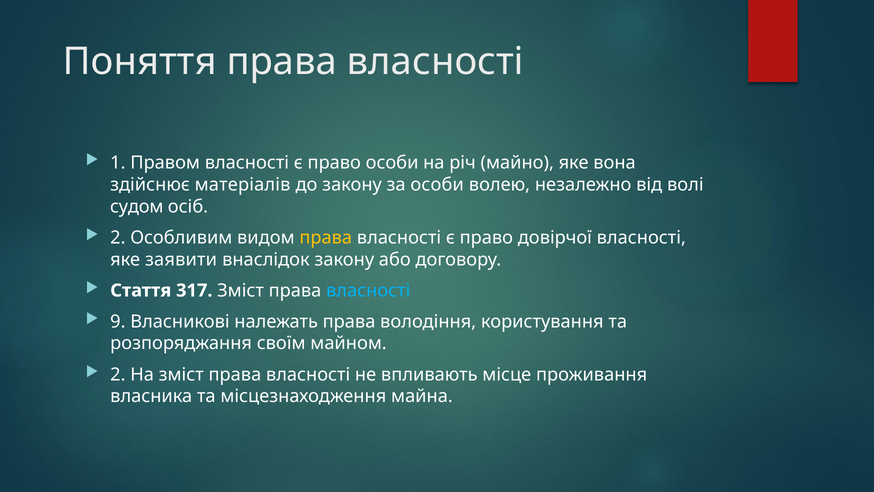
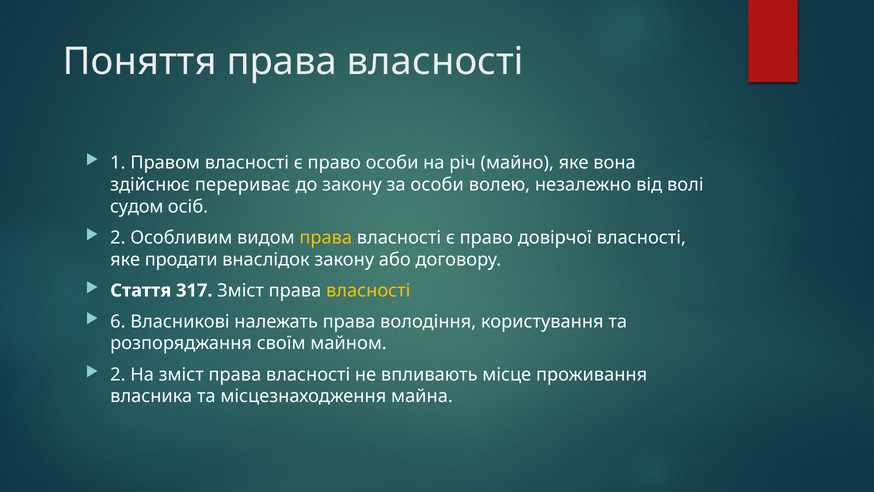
матеріалів: матеріалів -> перериває
заявити: заявити -> продати
власності at (368, 290) colour: light blue -> yellow
9: 9 -> 6
